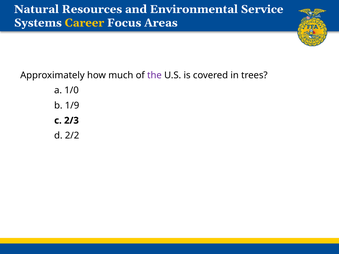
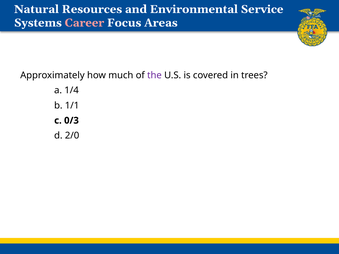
Career colour: yellow -> pink
1/0: 1/0 -> 1/4
1/9: 1/9 -> 1/1
2/3: 2/3 -> 0/3
2/2: 2/2 -> 2/0
